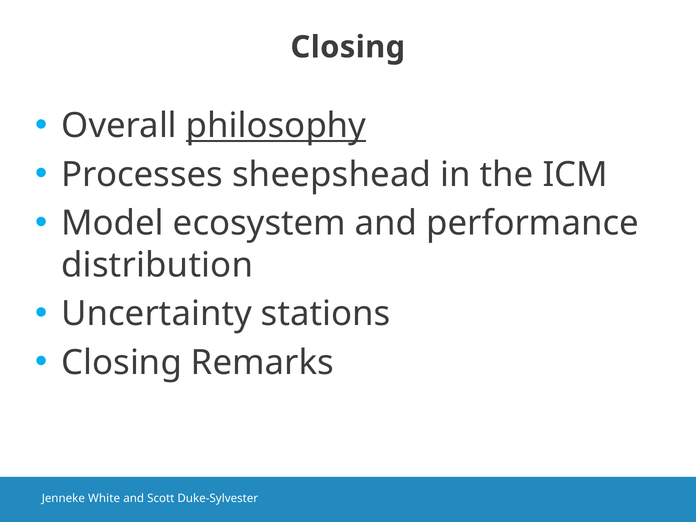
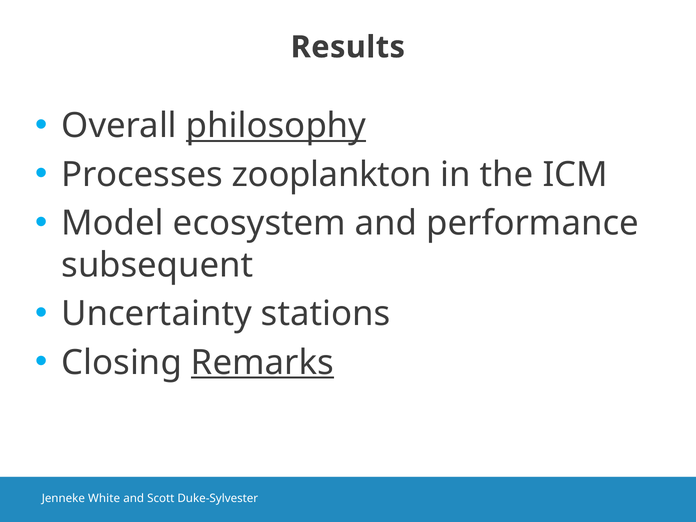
Closing at (348, 47): Closing -> Results
sheepshead: sheepshead -> zooplankton
distribution: distribution -> subsequent
Remarks underline: none -> present
